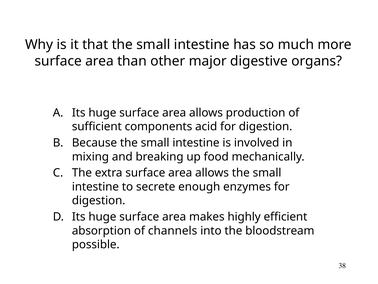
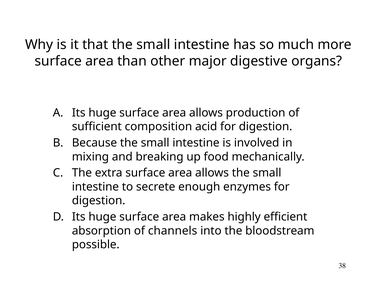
components: components -> composition
